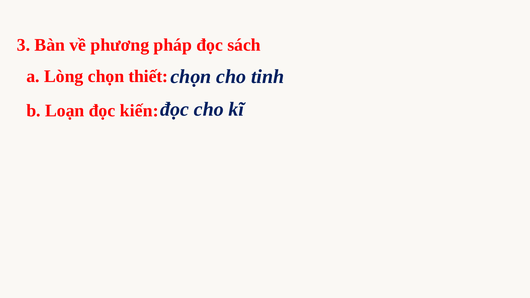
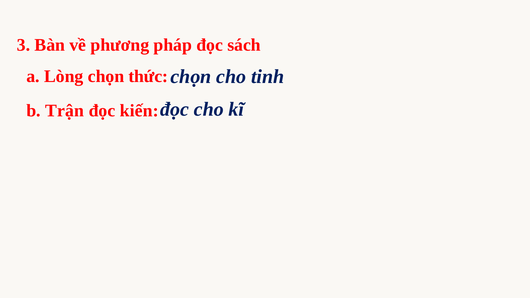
thiết: thiết -> thức
Loạn: Loạn -> Trận
